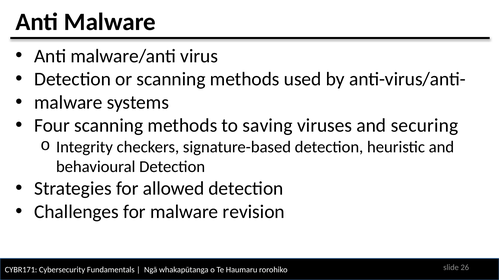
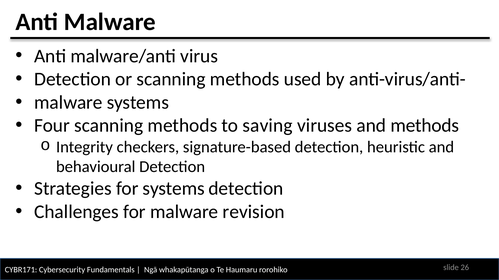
and securing: securing -> methods
for allowed: allowed -> systems
